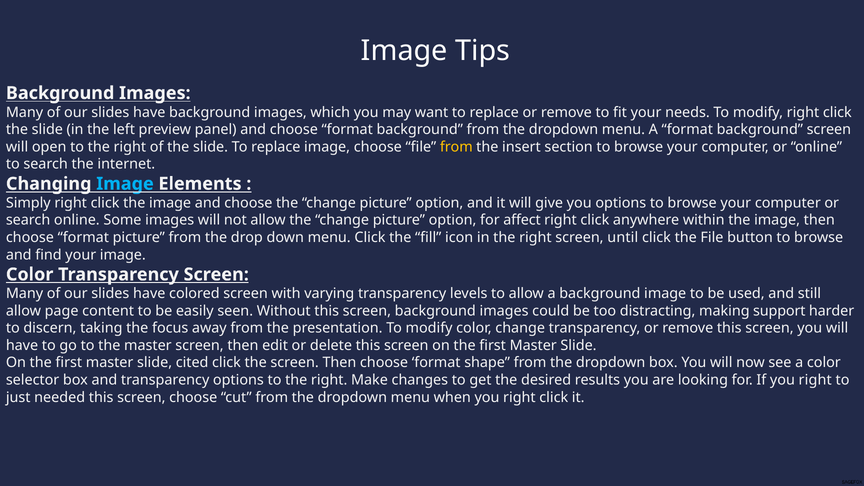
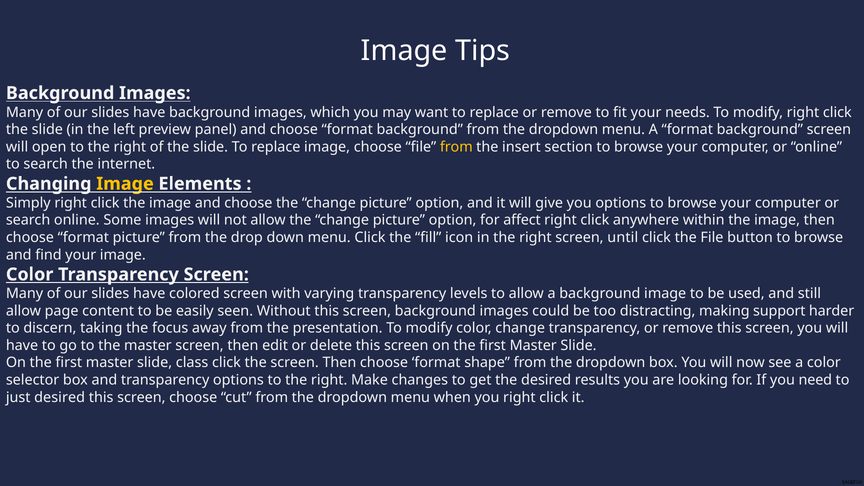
Image at (125, 184) colour: light blue -> yellow
cited: cited -> class
If you right: right -> need
just needed: needed -> desired
